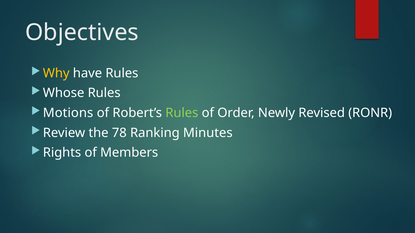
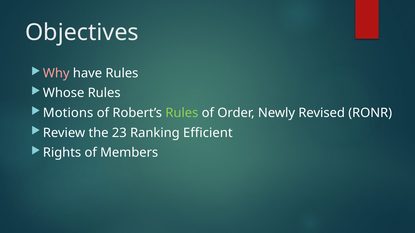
Why colour: yellow -> pink
78: 78 -> 23
Minutes: Minutes -> Efficient
